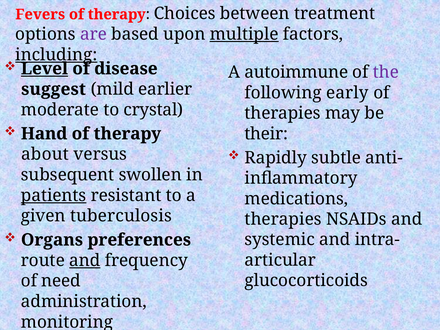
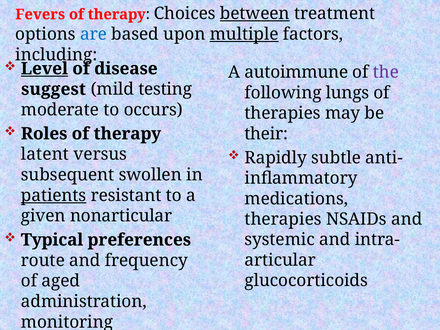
between underline: none -> present
are colour: purple -> blue
including underline: present -> none
earlier: earlier -> testing
early: early -> lungs
crystal: crystal -> occurs
Hand: Hand -> Roles
about: about -> latent
tuberculosis: tuberculosis -> nonarticular
Organs: Organs -> Typical
and at (85, 260) underline: present -> none
need: need -> aged
